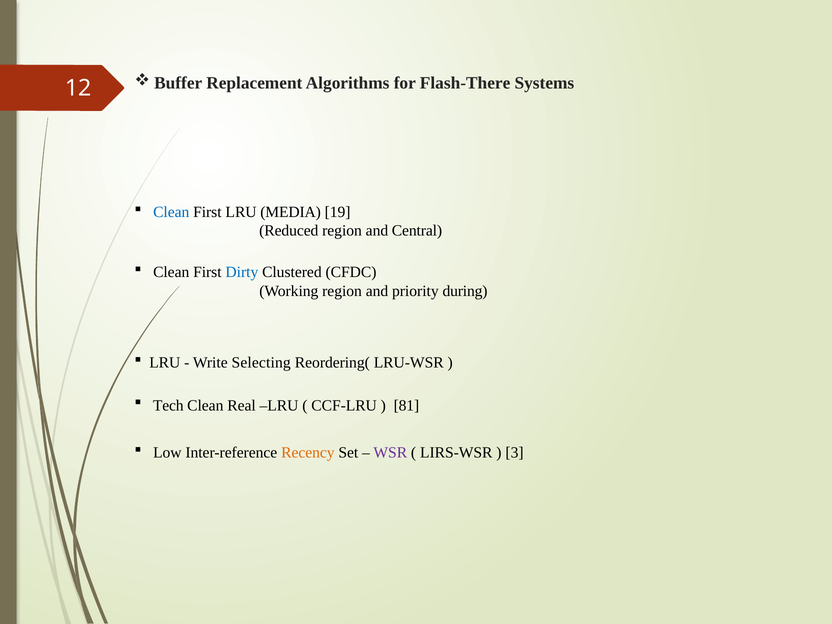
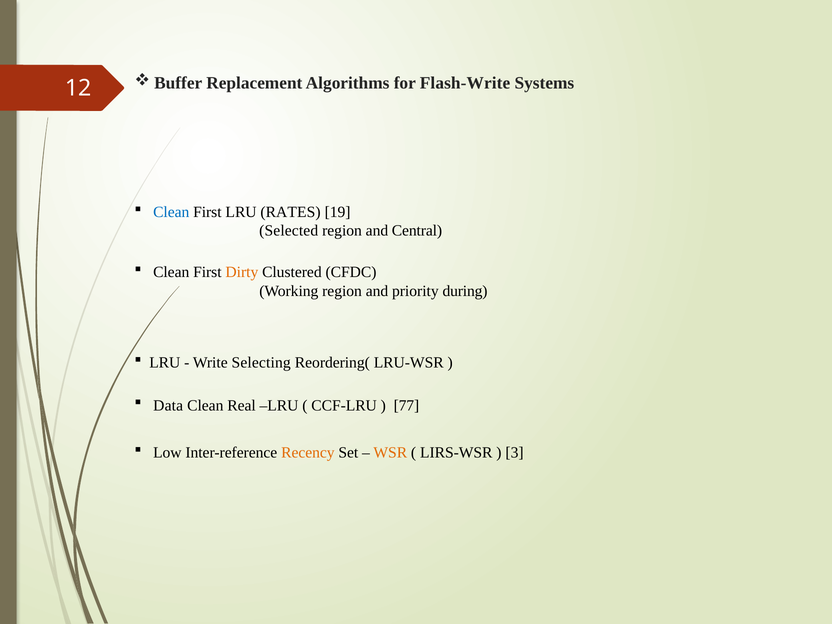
Flash-There: Flash-There -> Flash-Write
MEDIA: MEDIA -> RATES
Reduced: Reduced -> Selected
Dirty colour: blue -> orange
Tech: Tech -> Data
81: 81 -> 77
WSR colour: purple -> orange
